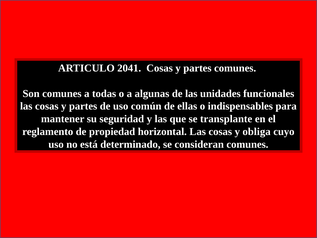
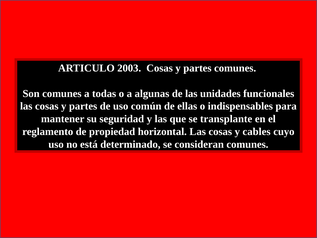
2041: 2041 -> 2003
obliga: obliga -> cables
